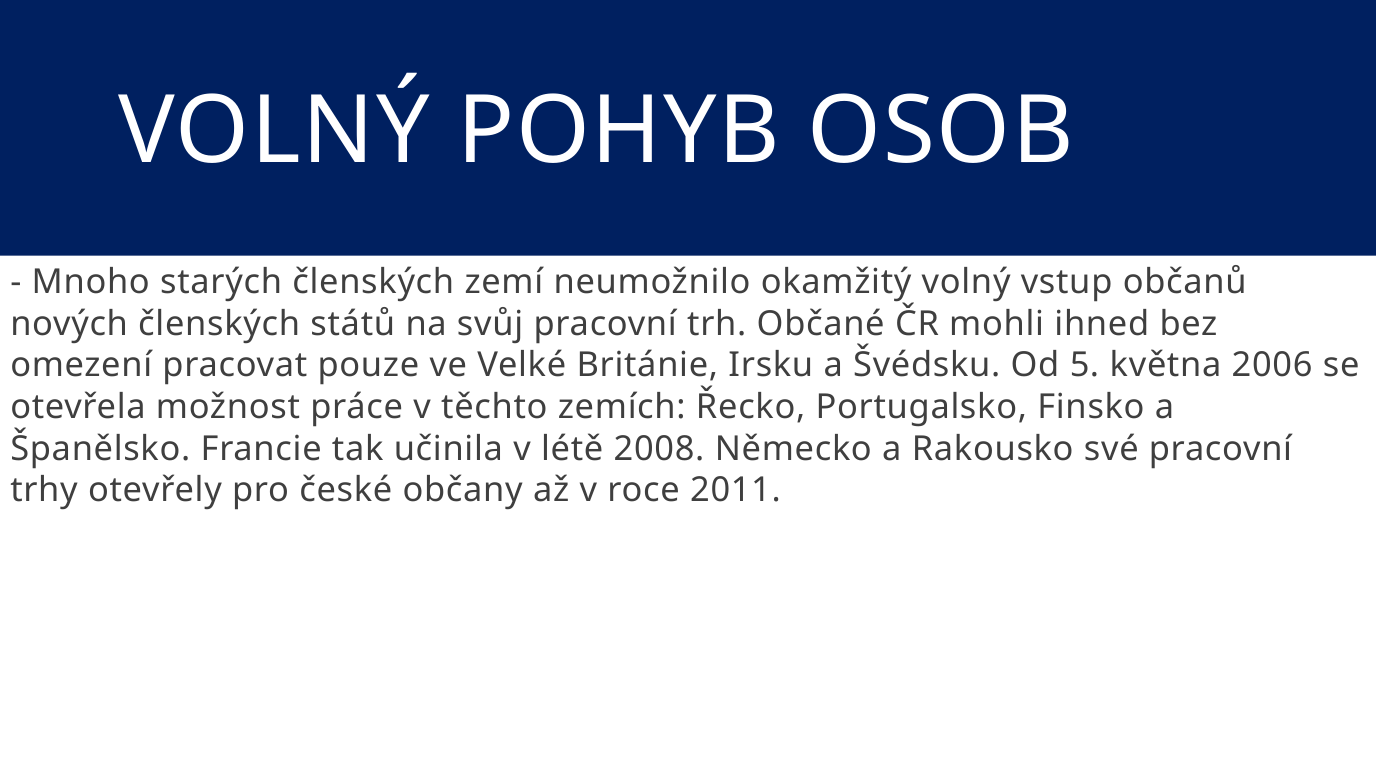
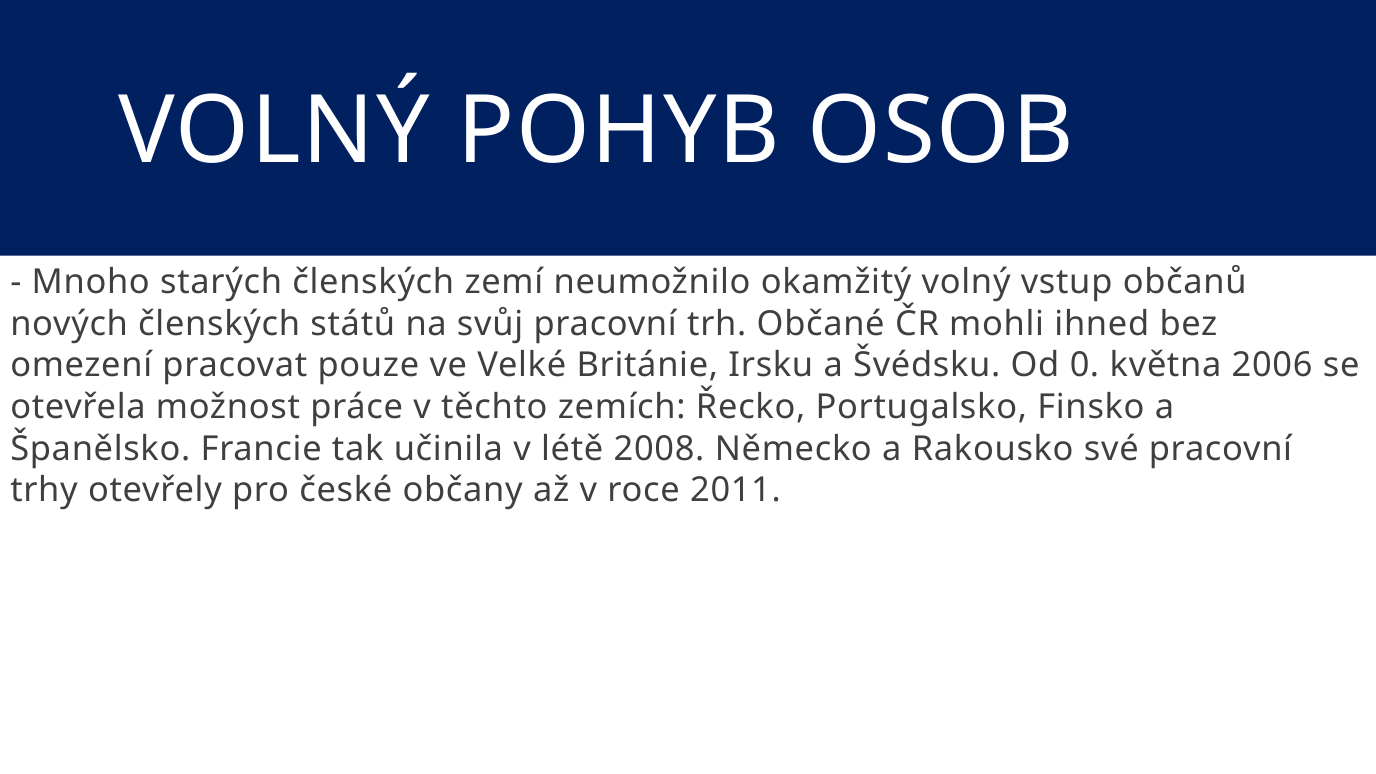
5: 5 -> 0
